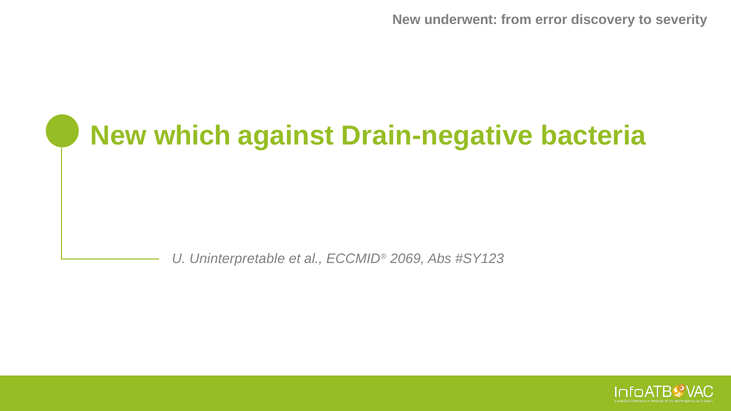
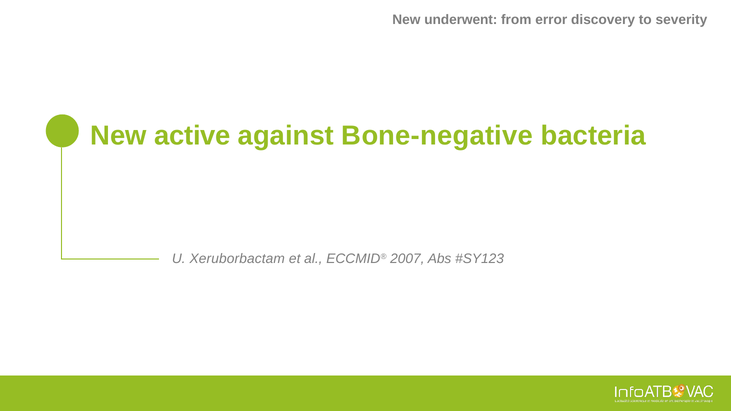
which: which -> active
Drain-negative: Drain-negative -> Bone-negative
Uninterpretable: Uninterpretable -> Xeruborbactam
2069: 2069 -> 2007
